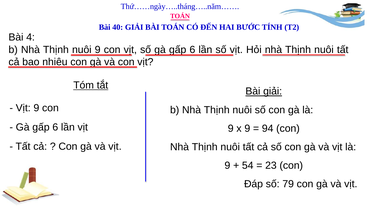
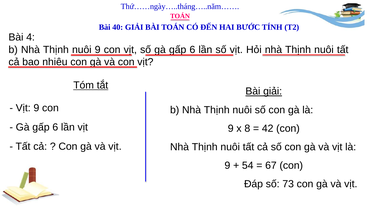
x 9: 9 -> 8
94: 94 -> 42
23: 23 -> 67
79: 79 -> 73
